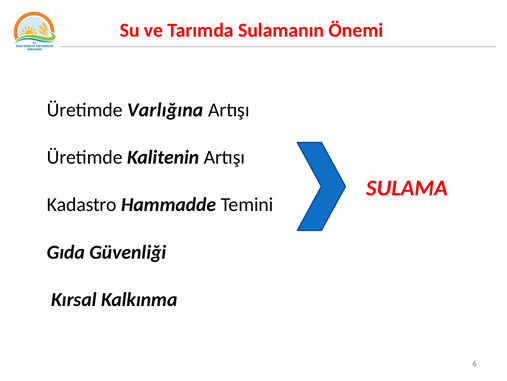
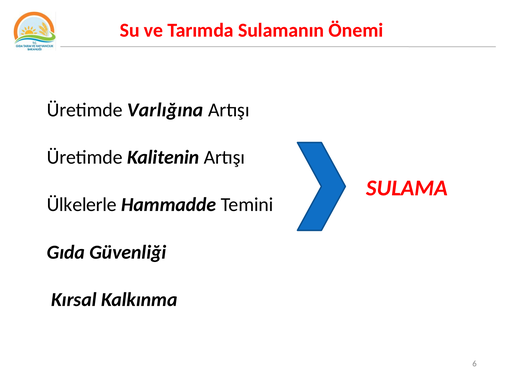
Kadastro: Kadastro -> Ülkelerle
